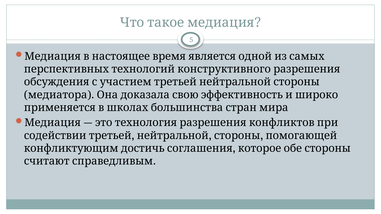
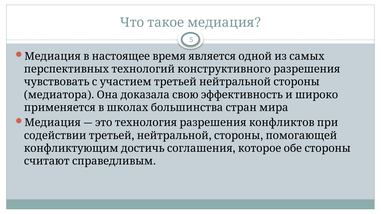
обсуждения: обсуждения -> чувствовать
